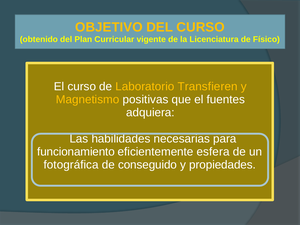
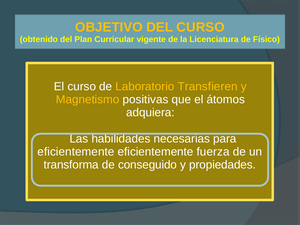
fuentes: fuentes -> átomos
funcionamiento at (76, 152): funcionamiento -> eficientemente
esfera: esfera -> fuerza
fotográfica: fotográfica -> transforma
